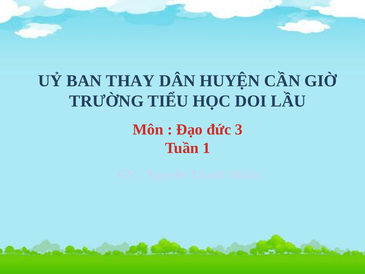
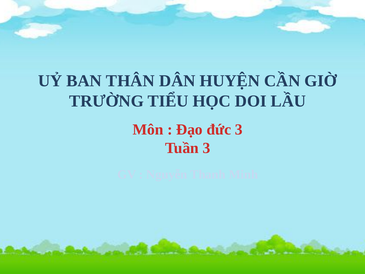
THAY: THAY -> THÂN
Tuần 1: 1 -> 3
